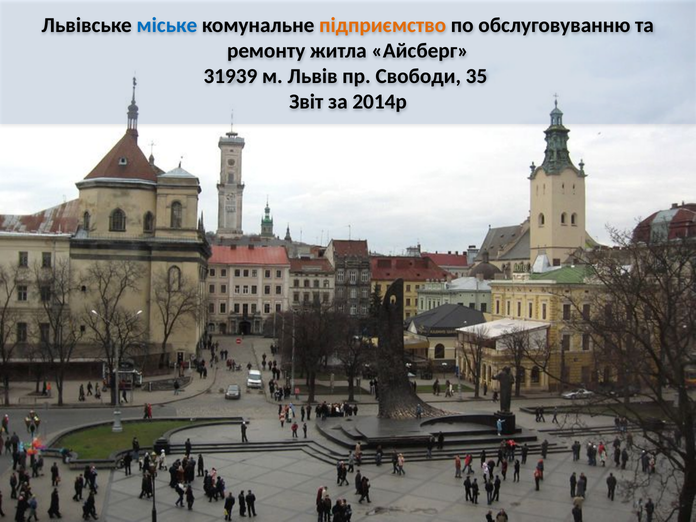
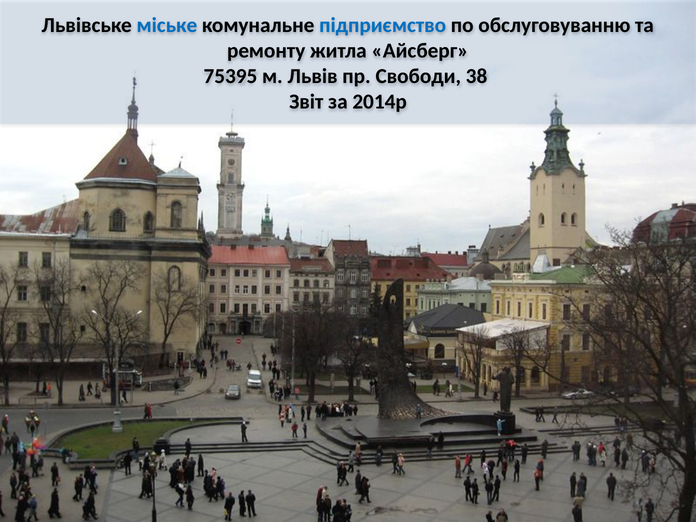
підприємство colour: orange -> blue
31939: 31939 -> 75395
35: 35 -> 38
